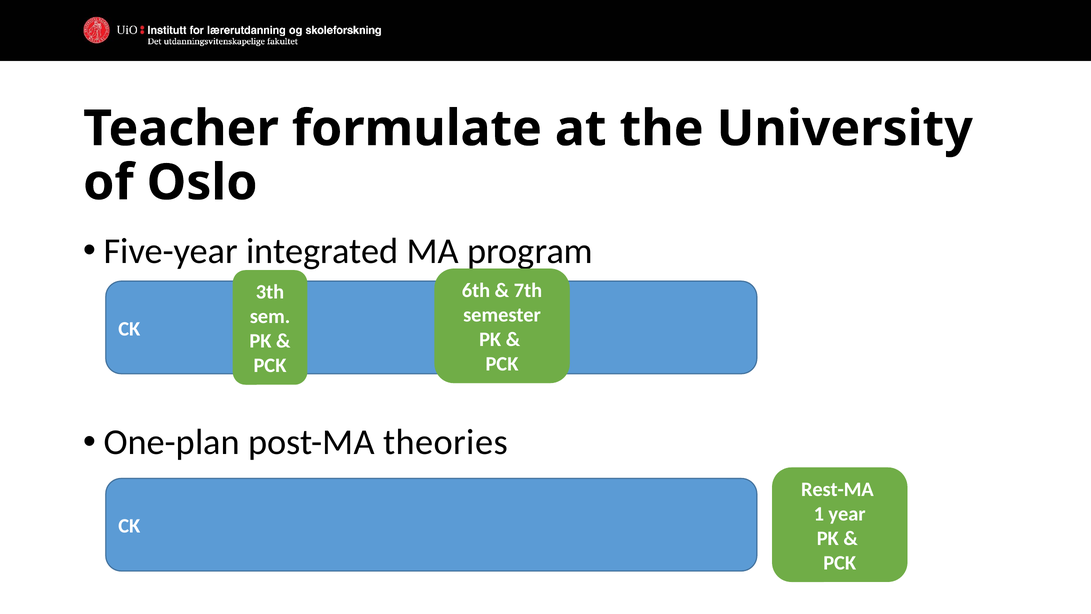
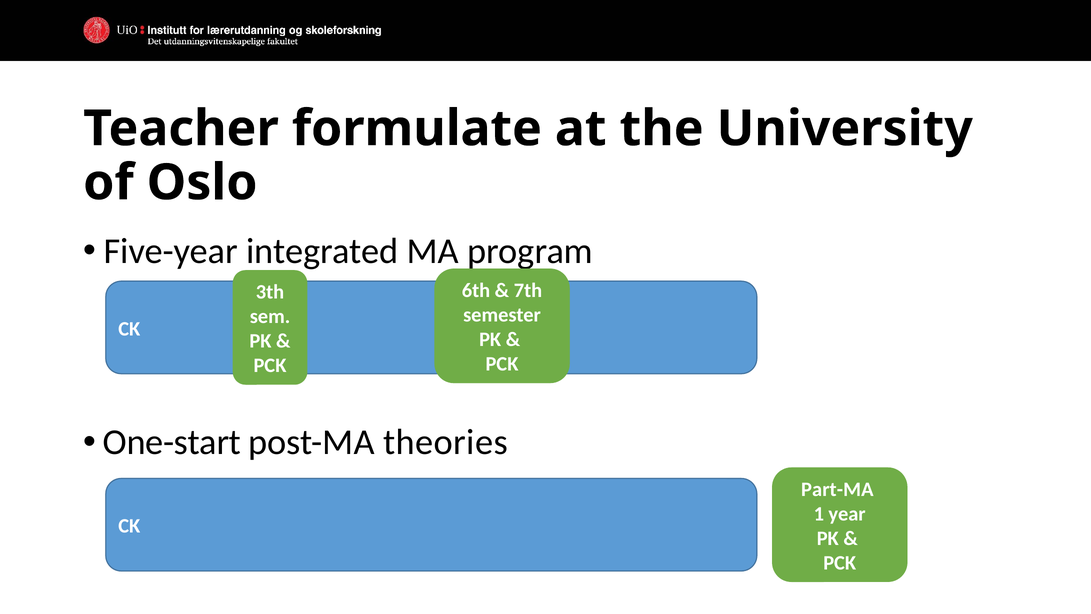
One-plan: One-plan -> One-start
Rest-MA: Rest-MA -> Part-MA
